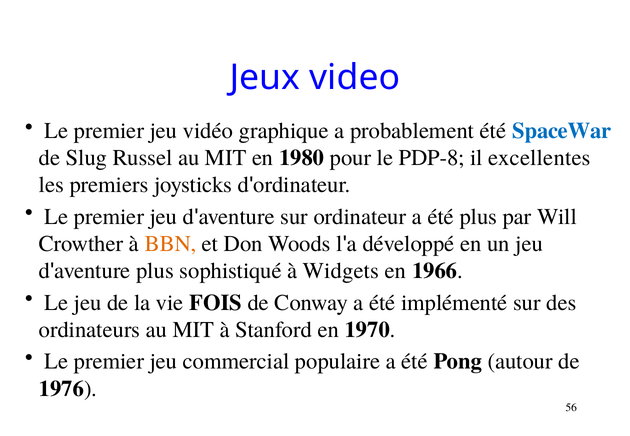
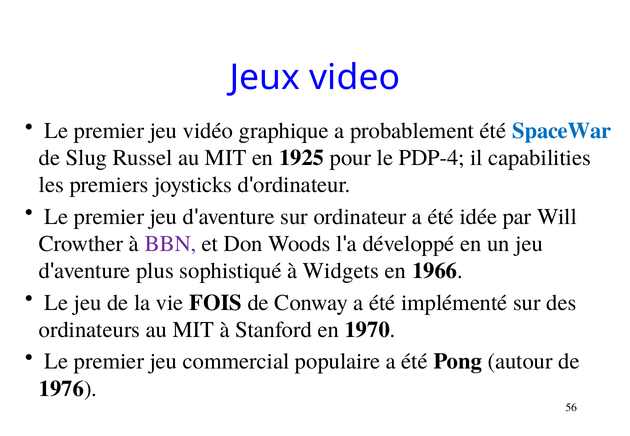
1980: 1980 -> 1925
PDP-8: PDP-8 -> PDP-4
excellentes: excellentes -> capabilities
été plus: plus -> idée
BBN colour: orange -> purple
